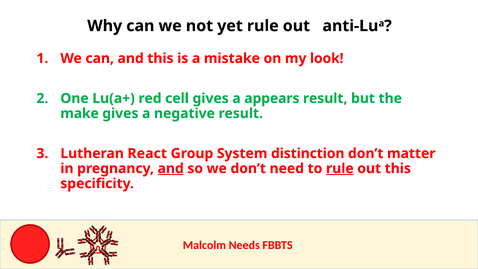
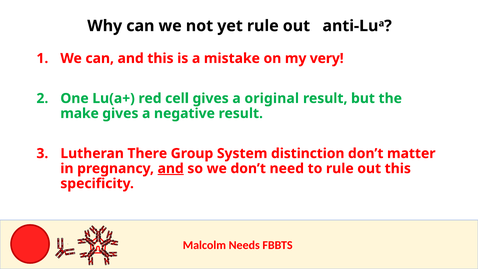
look: look -> very
appears: appears -> original
React: React -> There
rule at (340, 168) underline: present -> none
